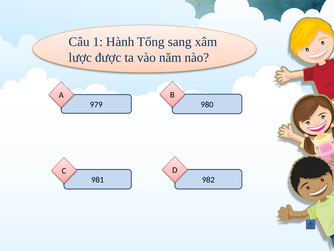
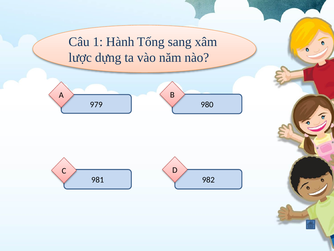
được: được -> dựng
